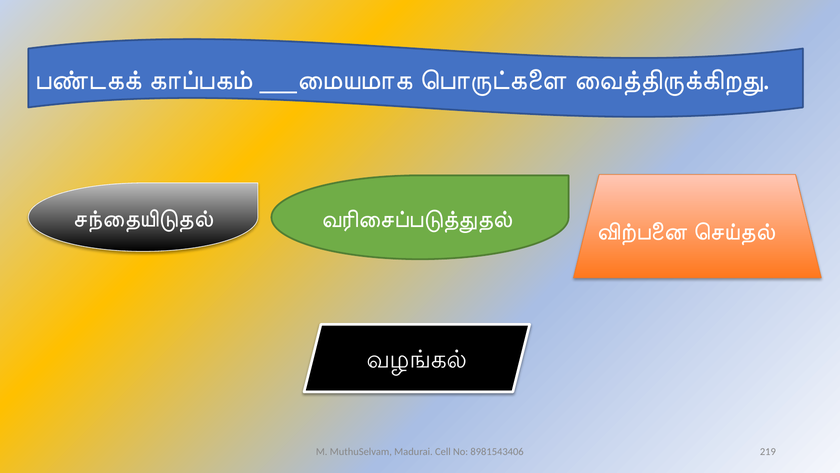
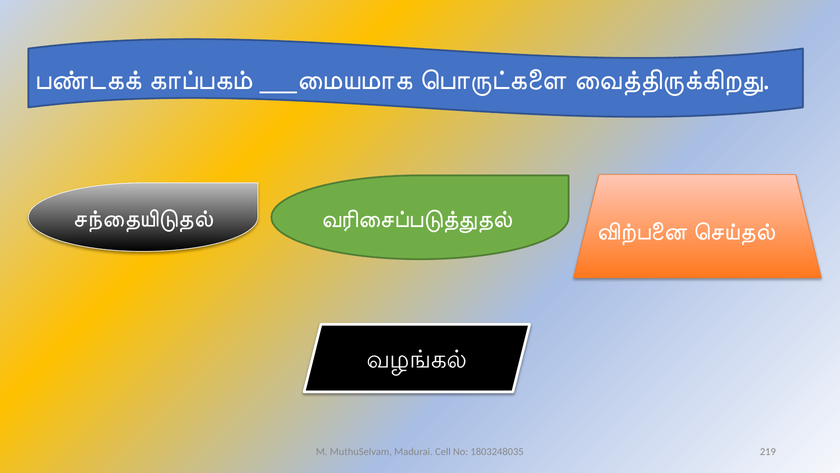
8981543406: 8981543406 -> 1803248035
